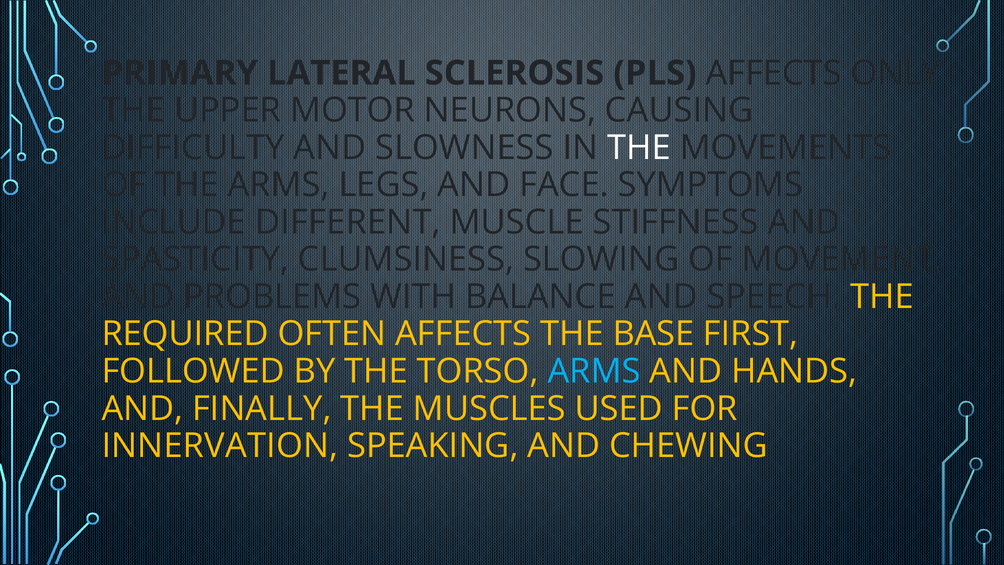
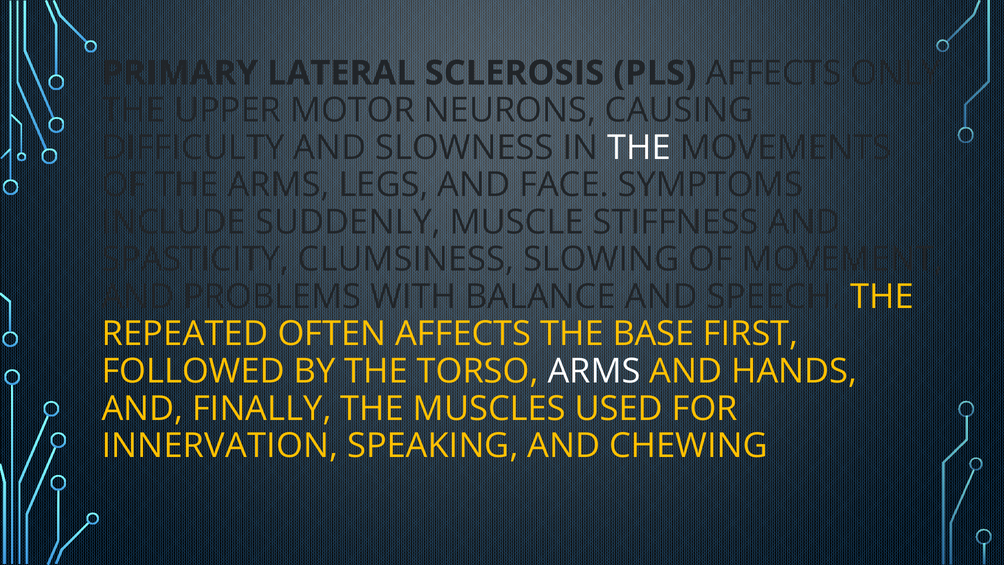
DIFFERENT: DIFFERENT -> SUDDENLY
REQUIRED: REQUIRED -> REPEATED
ARMS at (594, 371) colour: light blue -> white
